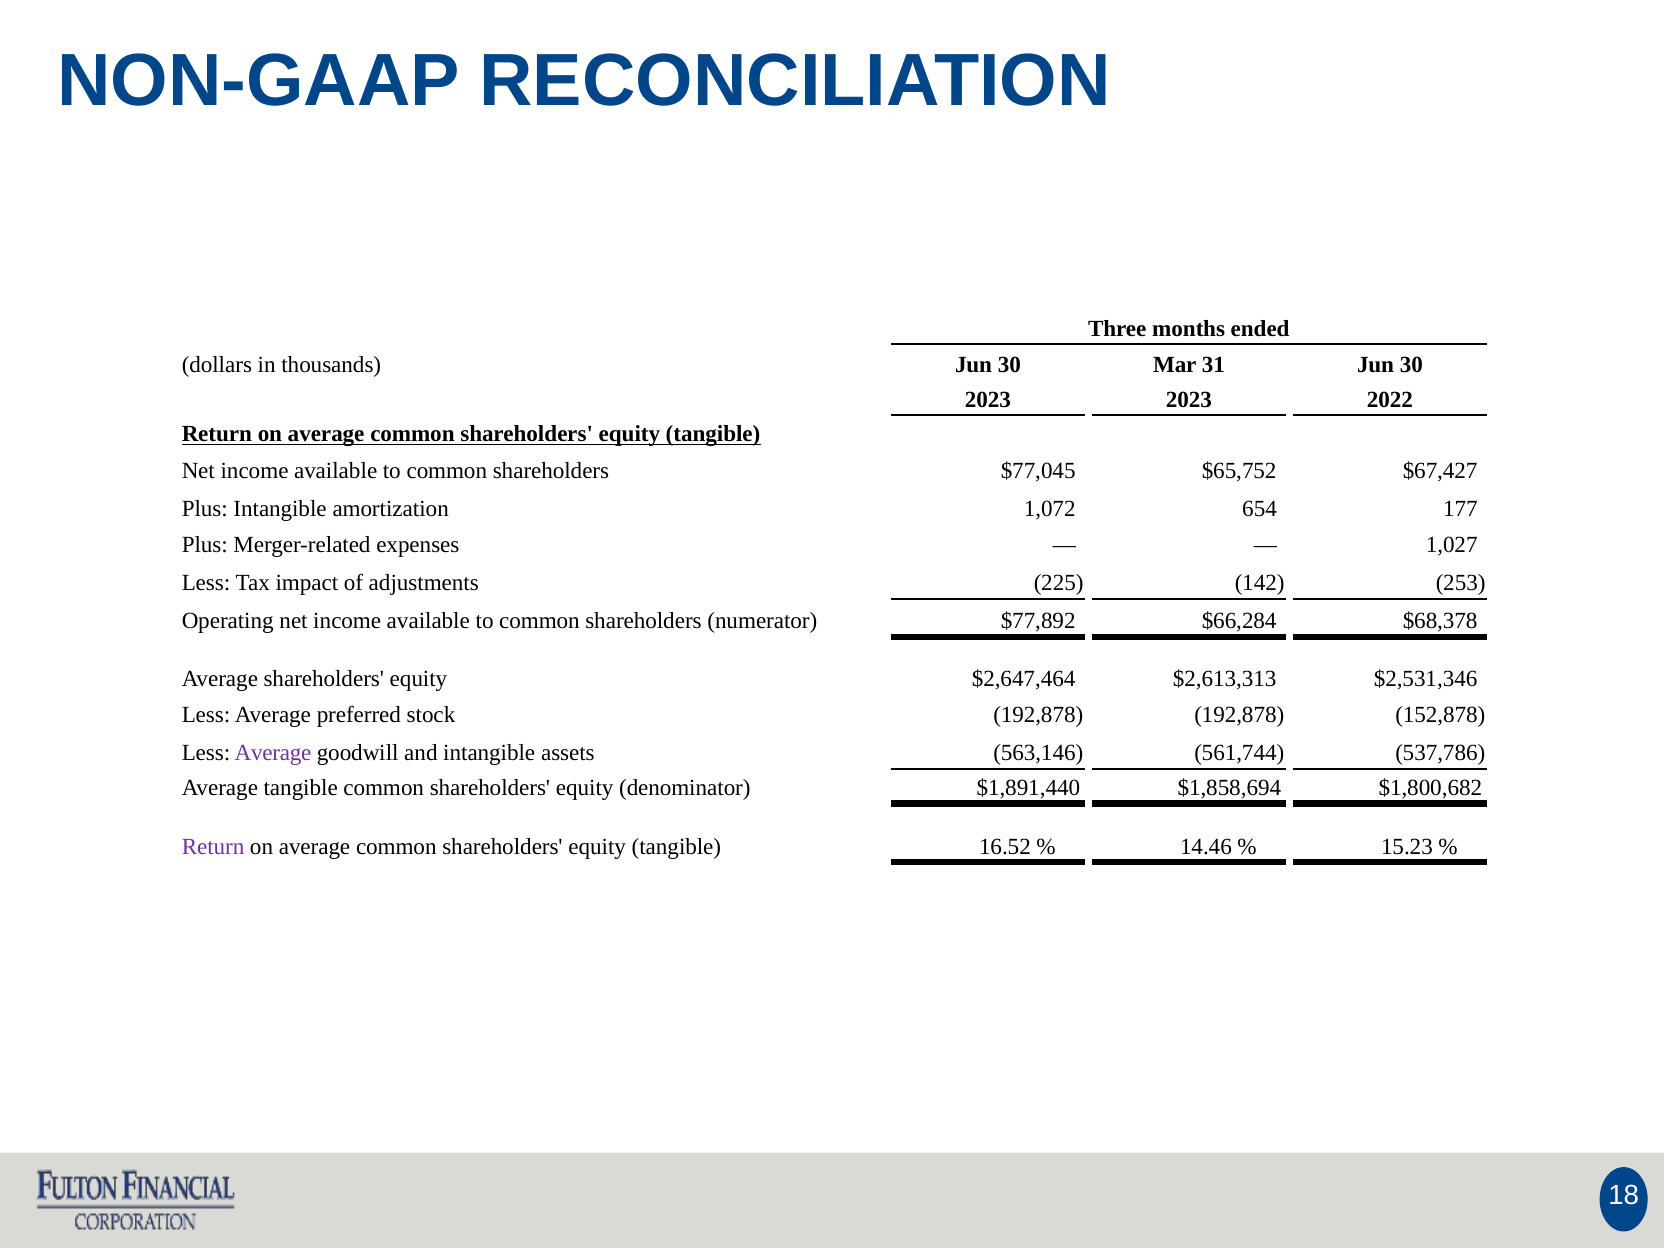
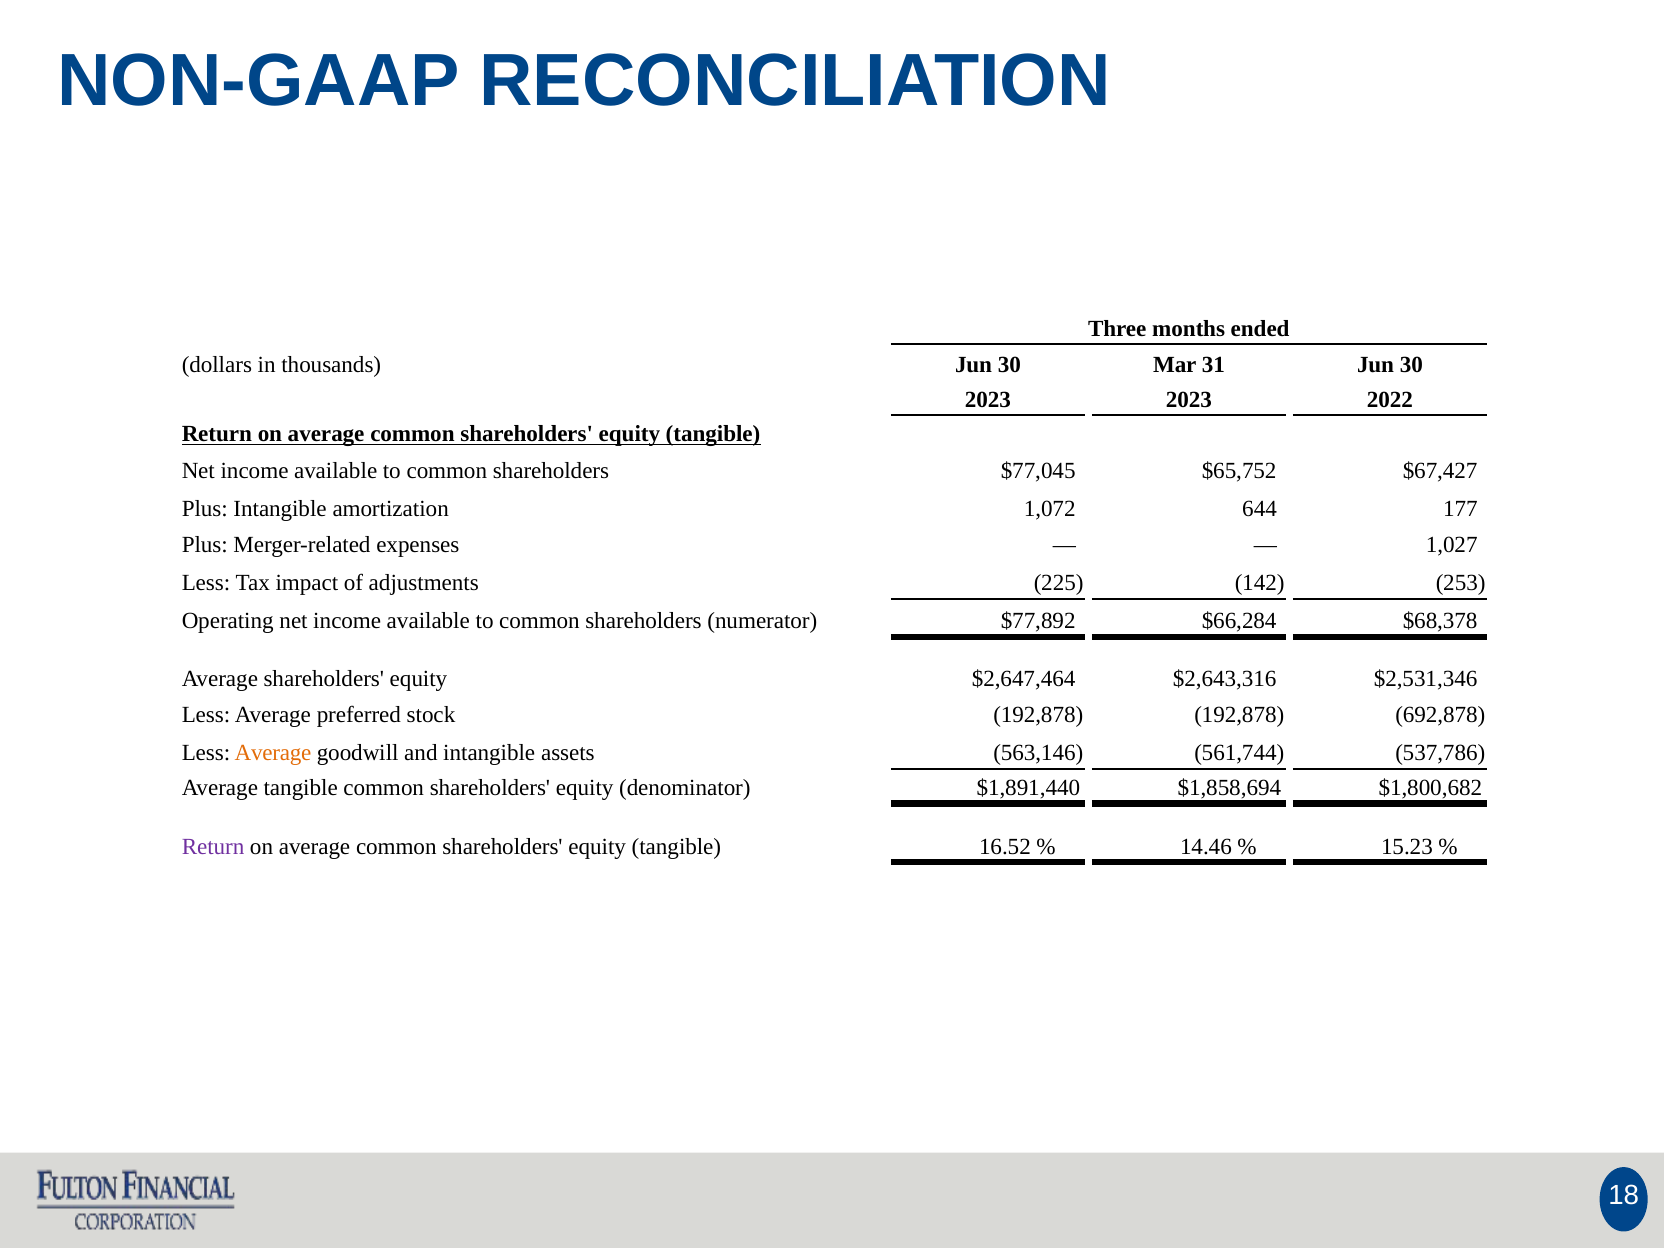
654: 654 -> 644
$2,613,313: $2,613,313 -> $2,643,316
152,878: 152,878 -> 692,878
Average at (273, 753) colour: purple -> orange
